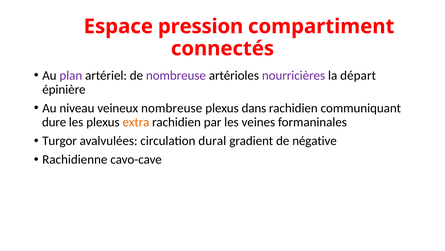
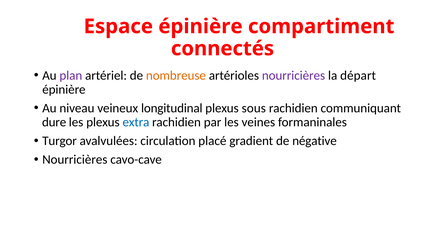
Espace pression: pression -> épinière
nombreuse at (176, 75) colour: purple -> orange
veineux nombreuse: nombreuse -> longitudinal
dans: dans -> sous
extra colour: orange -> blue
dural: dural -> placé
Rachidienne at (75, 159): Rachidienne -> Nourricières
